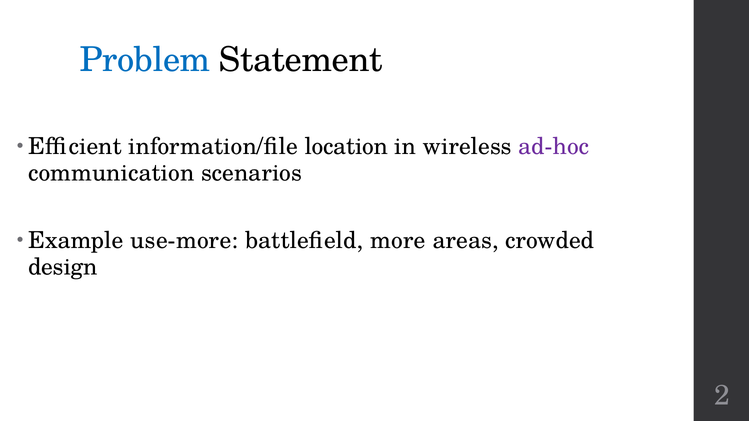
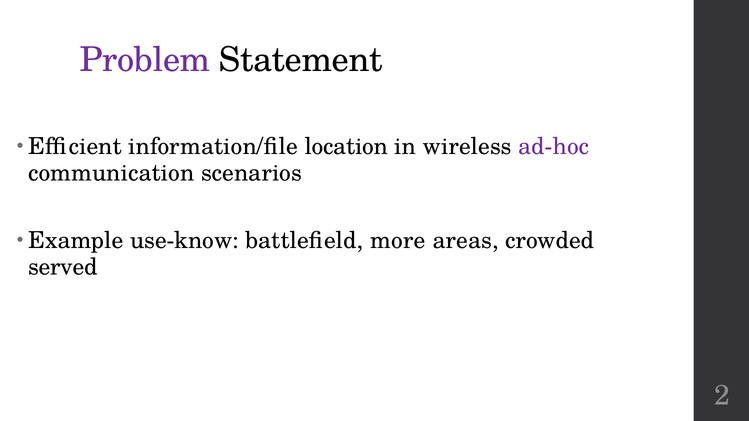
Problem colour: blue -> purple
use-more: use-more -> use-know
design: design -> served
